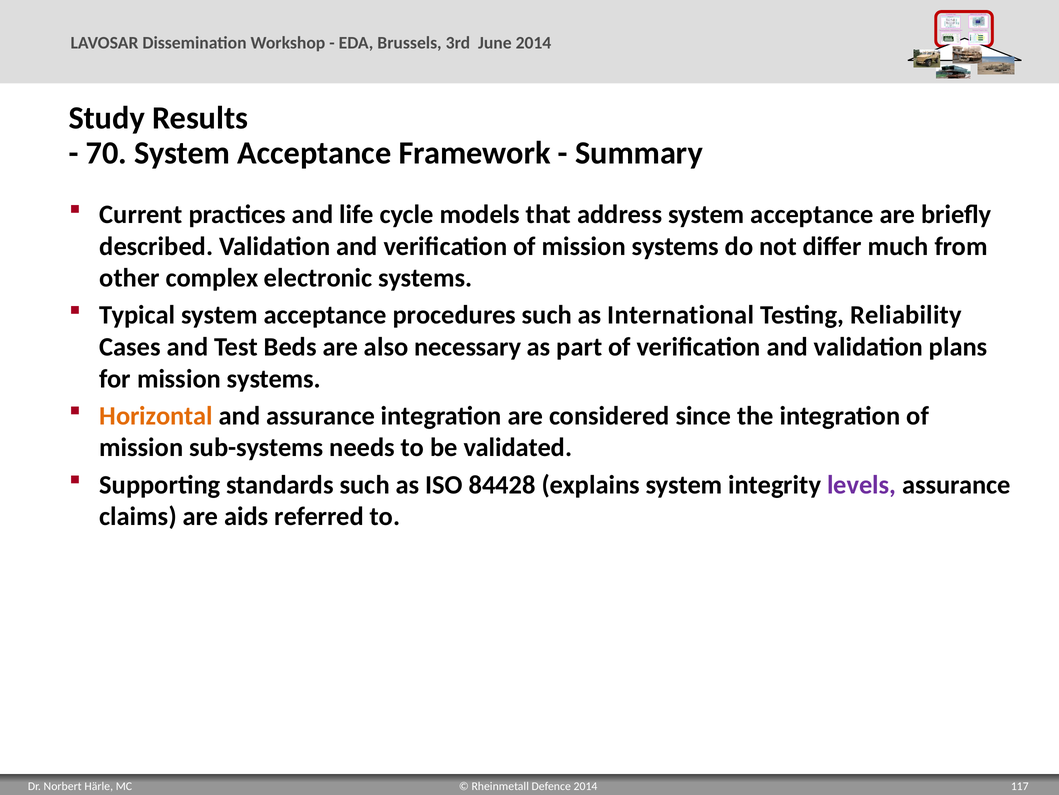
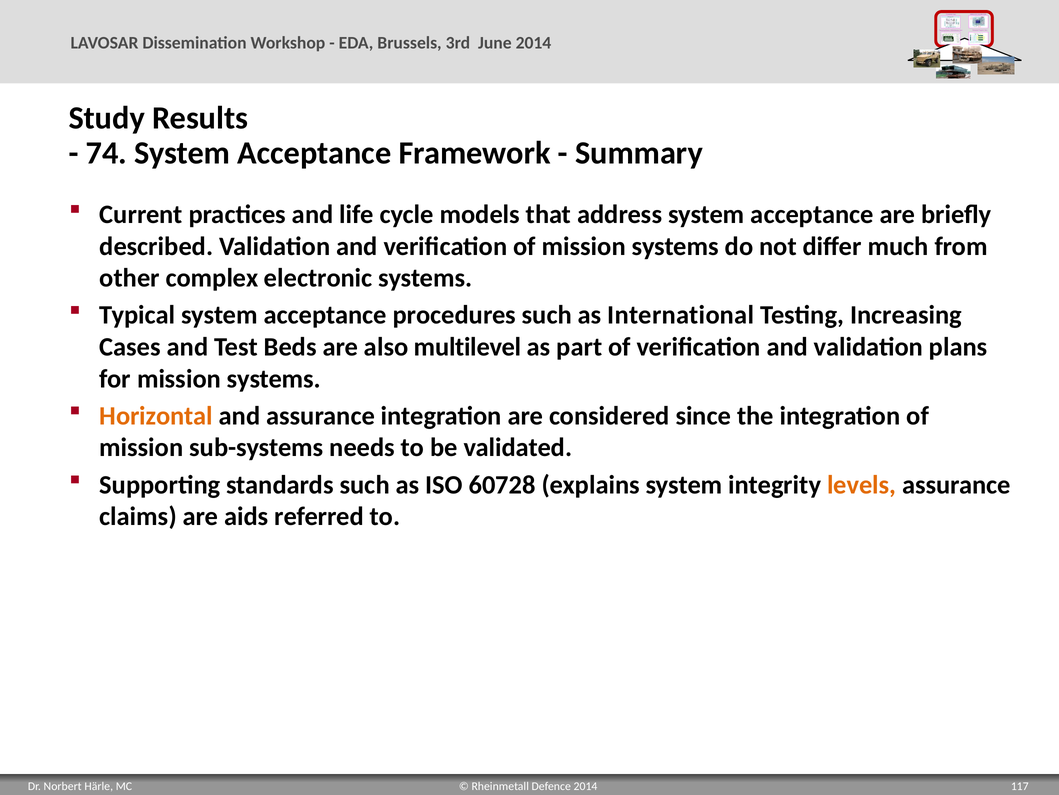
70: 70 -> 74
Reliability: Reliability -> Increasing
necessary: necessary -> multilevel
84428: 84428 -> 60728
levels colour: purple -> orange
